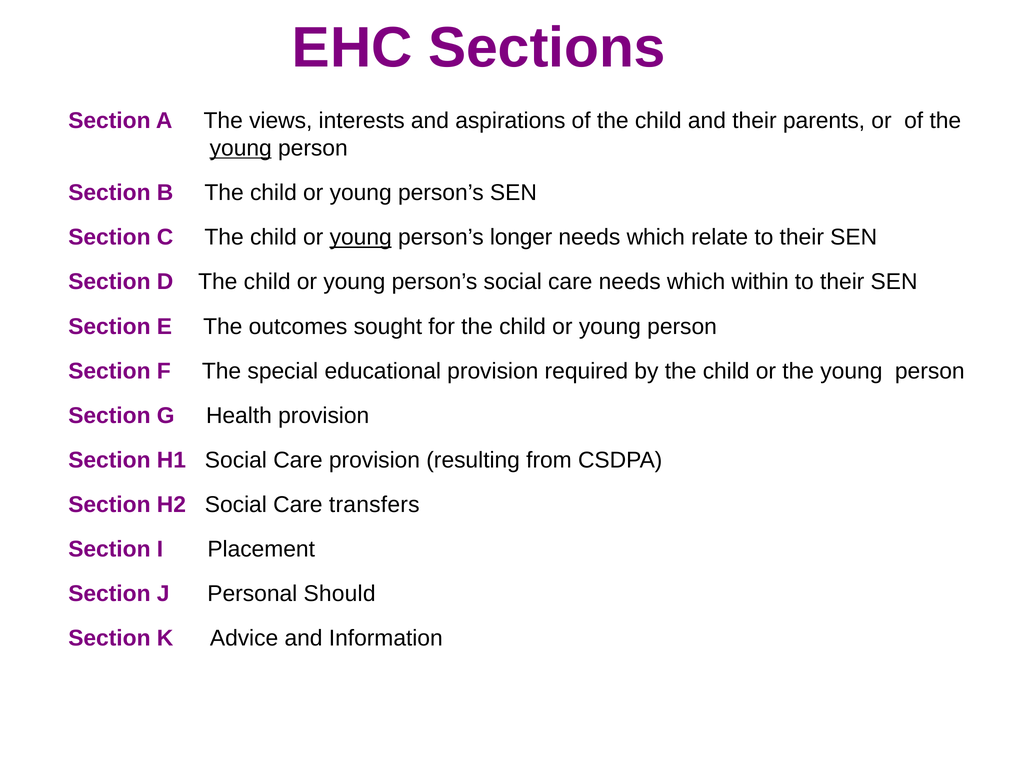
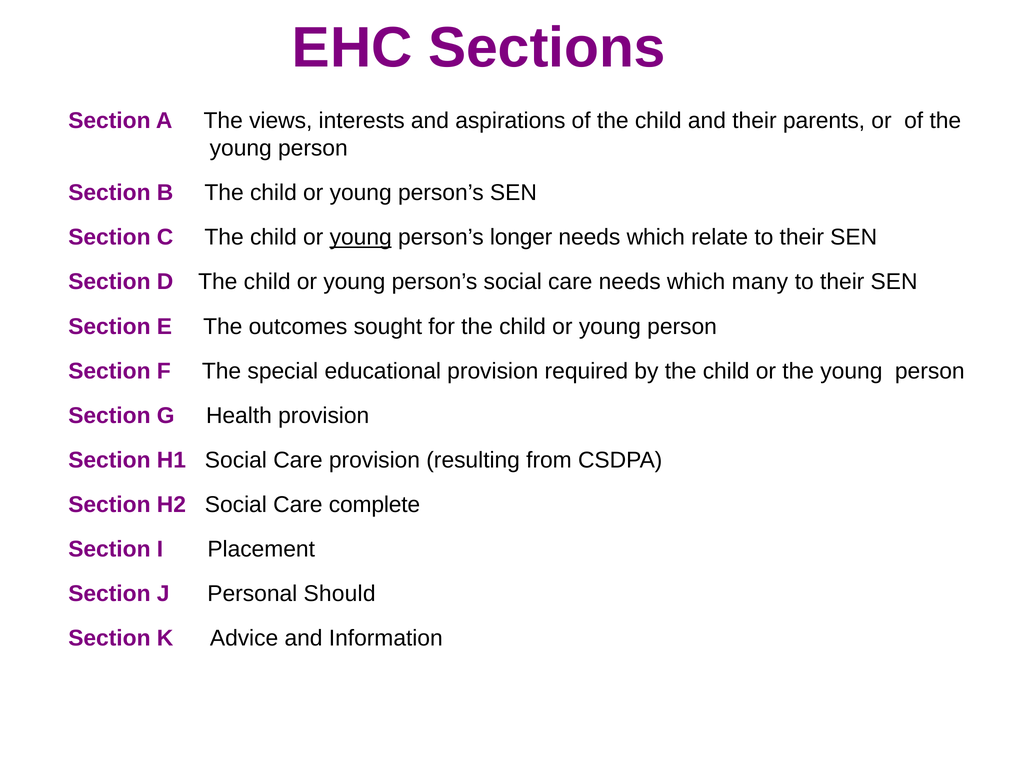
young at (241, 148) underline: present -> none
within: within -> many
transfers: transfers -> complete
